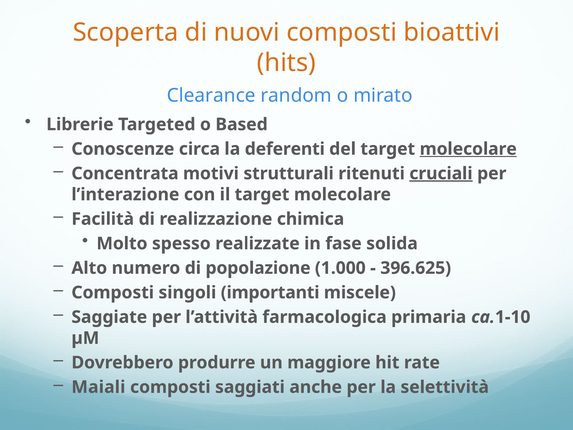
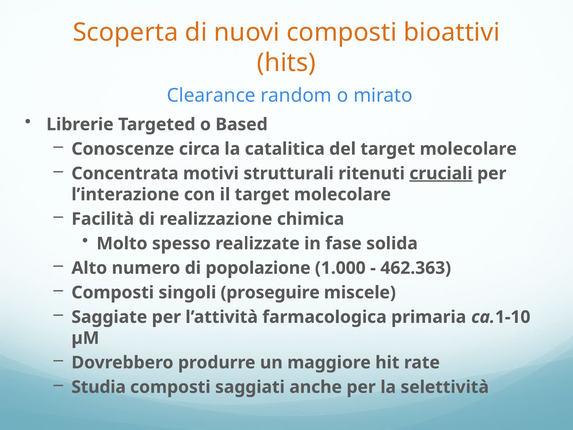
deferenti: deferenti -> catalitica
molecolare at (468, 149) underline: present -> none
396.625: 396.625 -> 462.363
importanti: importanti -> proseguire
Maiali: Maiali -> Studia
